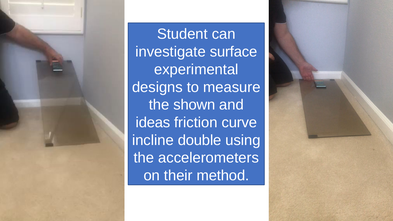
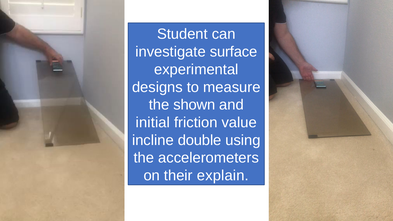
ideas: ideas -> initial
curve: curve -> value
method: method -> explain
